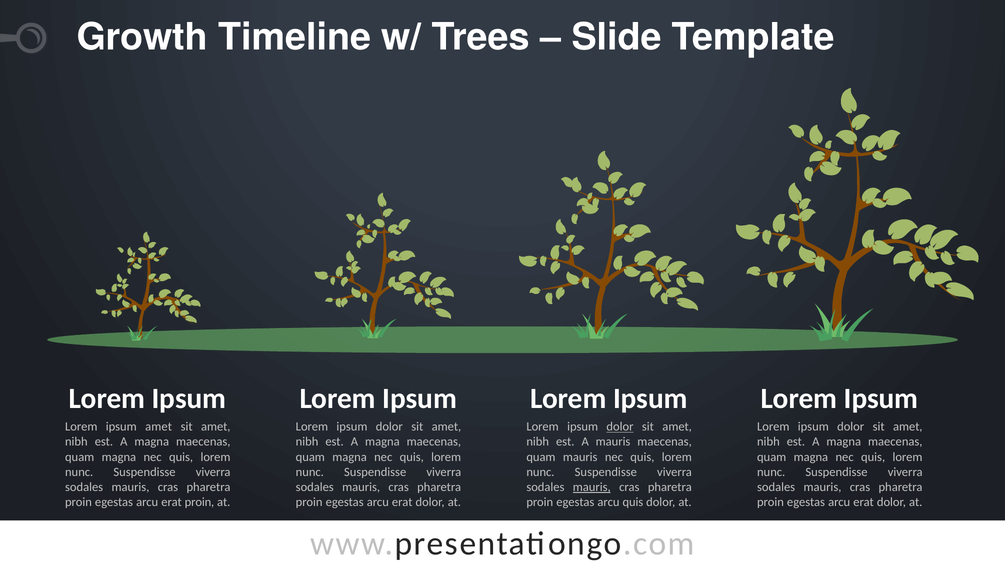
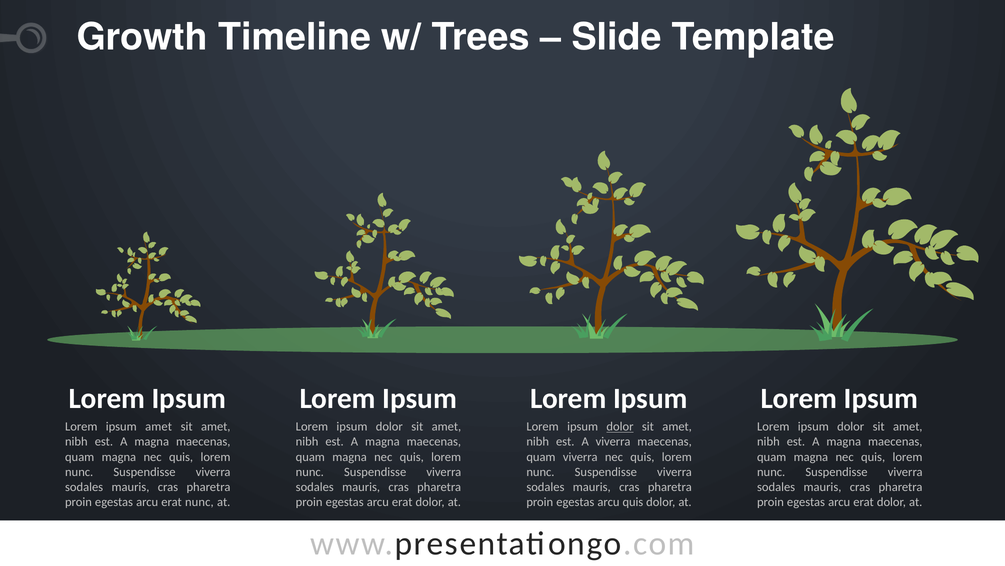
A mauris: mauris -> viverra
quam mauris: mauris -> viverra
mauris at (592, 487) underline: present -> none
erat proin: proin -> nunc
